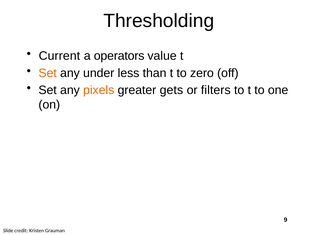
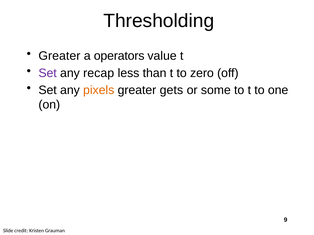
Current at (59, 56): Current -> Greater
Set at (48, 73) colour: orange -> purple
under: under -> recap
filters: filters -> some
